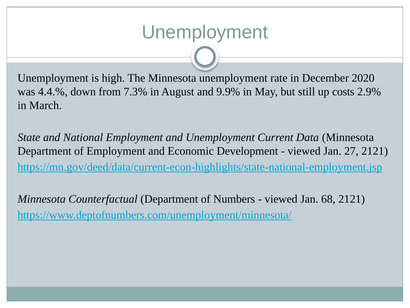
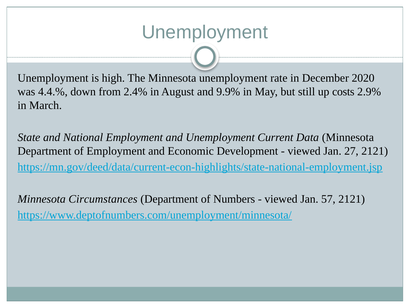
7.3%: 7.3% -> 2.4%
Counterfactual: Counterfactual -> Circumstances
68: 68 -> 57
